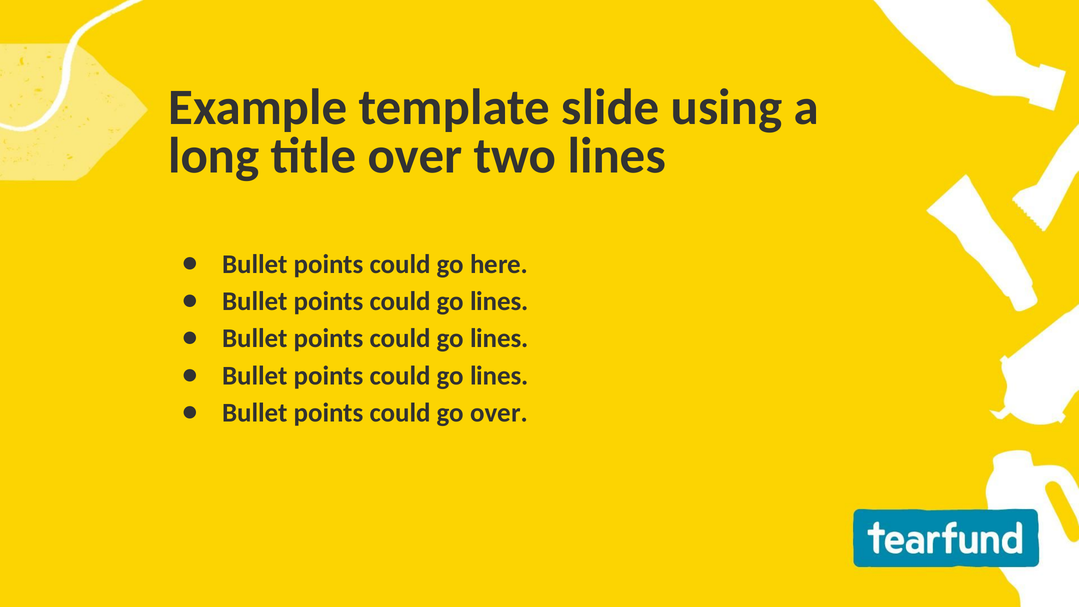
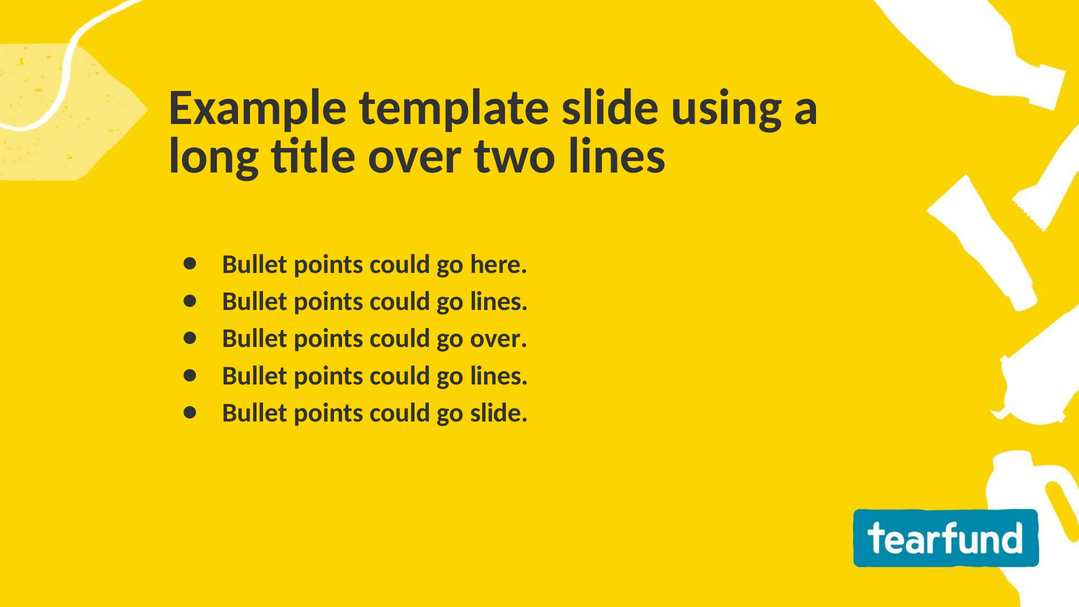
lines at (499, 339): lines -> over
go over: over -> slide
